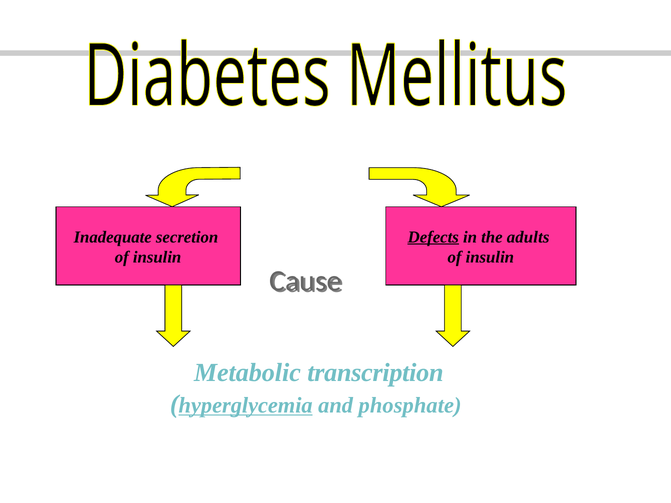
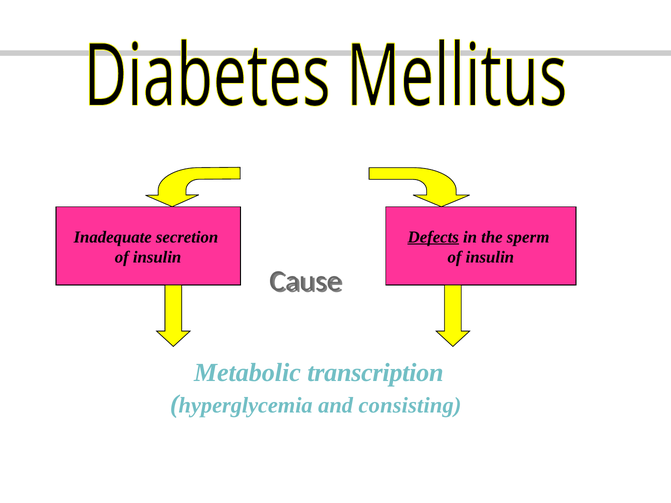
adults: adults -> sperm
hyperglycemia underline: present -> none
phosphate: phosphate -> consisting
